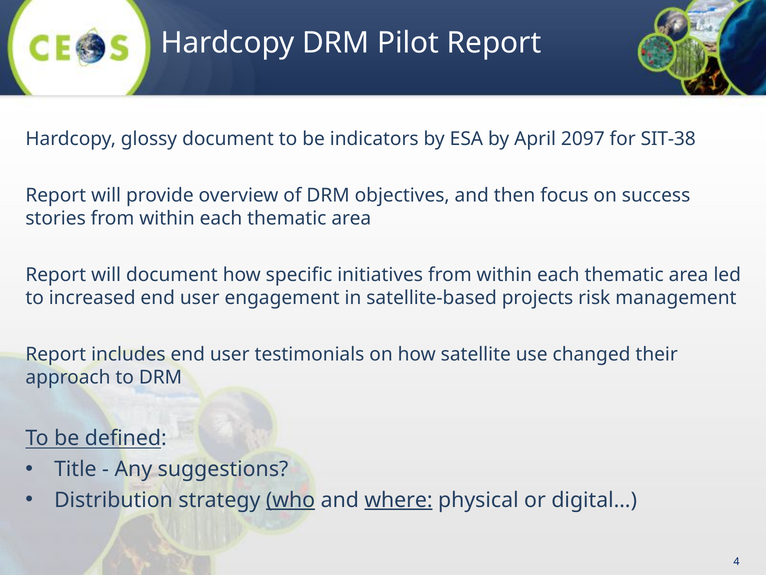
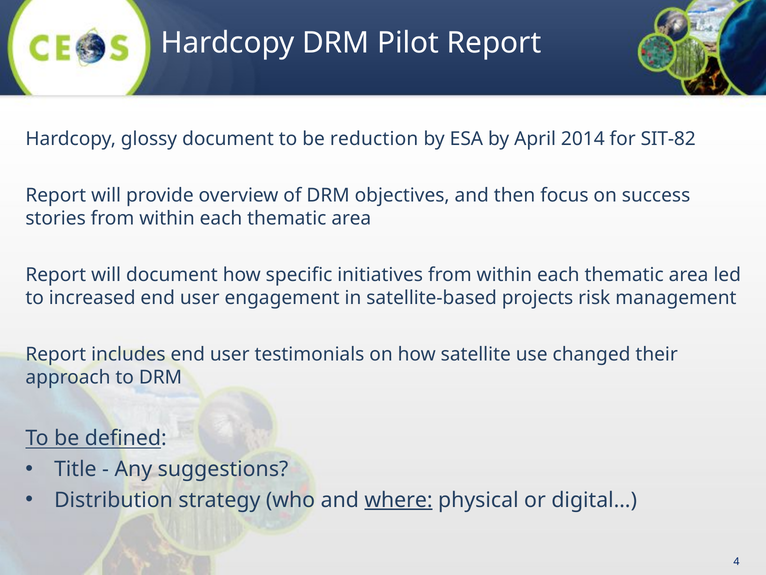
indicators: indicators -> reduction
2097: 2097 -> 2014
SIT-38: SIT-38 -> SIT-82
who underline: present -> none
